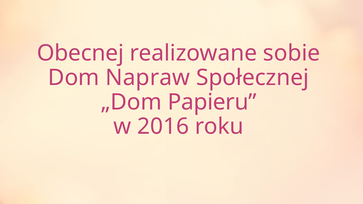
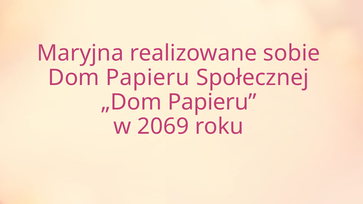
Obecnej: Obecnej -> Maryjna
Dom Napraw: Napraw -> Papieru
2016: 2016 -> 2069
